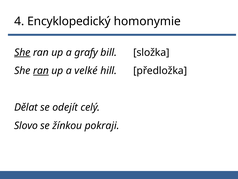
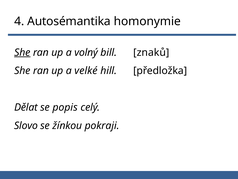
Encyklopedický: Encyklopedický -> Autosémantika
grafy: grafy -> volný
složka: složka -> znaků
ran at (41, 71) underline: present -> none
odejít: odejít -> popis
